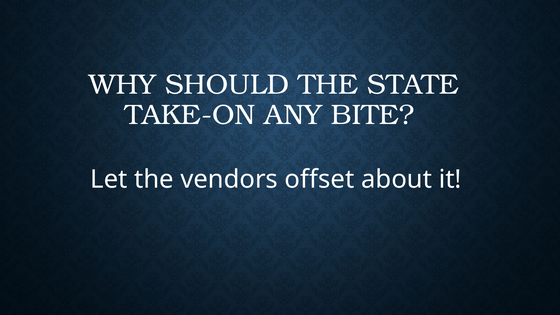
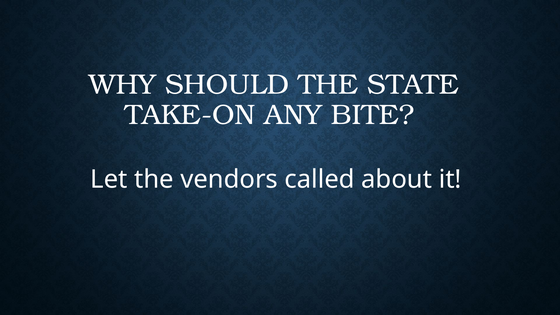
offset: offset -> called
